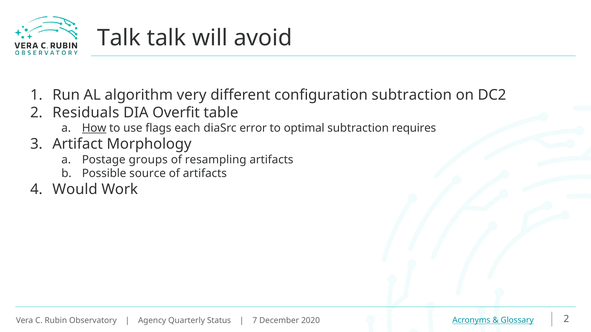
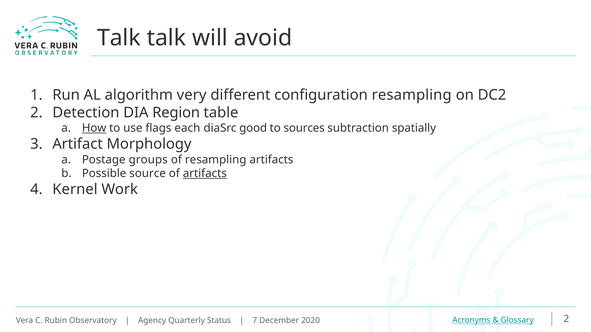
configuration subtraction: subtraction -> resampling
Residuals: Residuals -> Detection
Overfit: Overfit -> Region
error: error -> good
optimal: optimal -> sources
requires: requires -> spatially
artifacts at (205, 174) underline: none -> present
Would: Would -> Kernel
